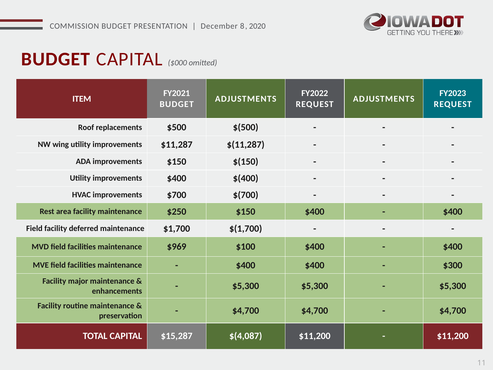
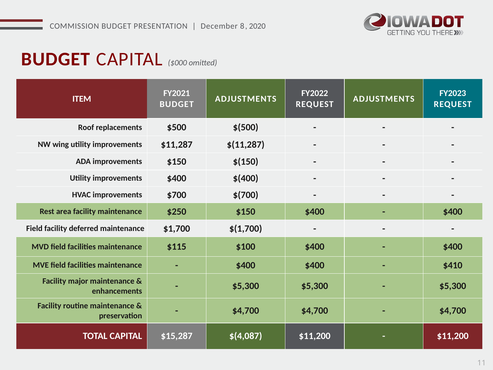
$969: $969 -> $115
$300: $300 -> $410
